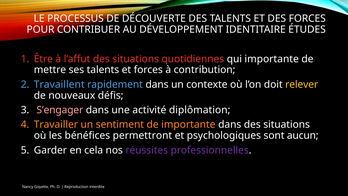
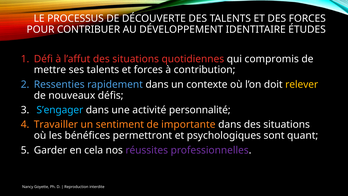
Être: Être -> Défi
qui importante: importante -> compromis
Travaillent: Travaillent -> Ressenties
S’engager colour: pink -> light blue
diplômation: diplômation -> personnalité
aucun: aucun -> quant
